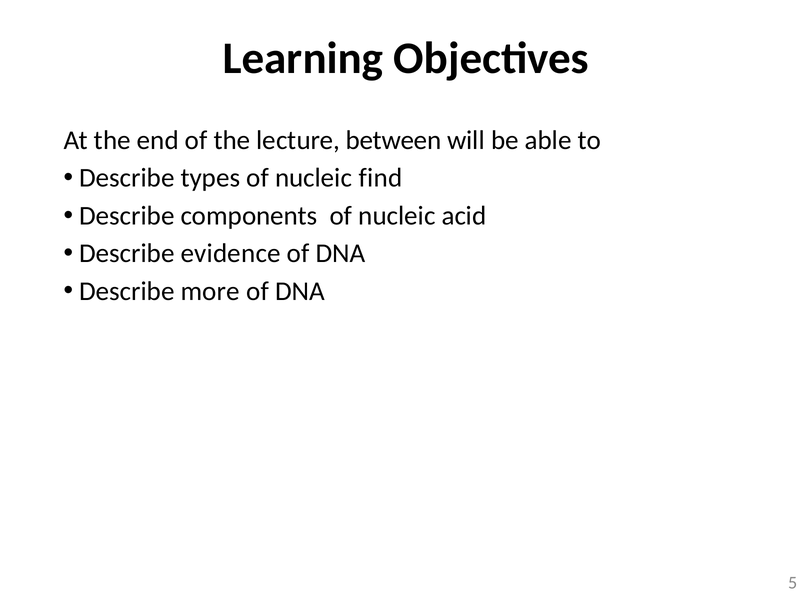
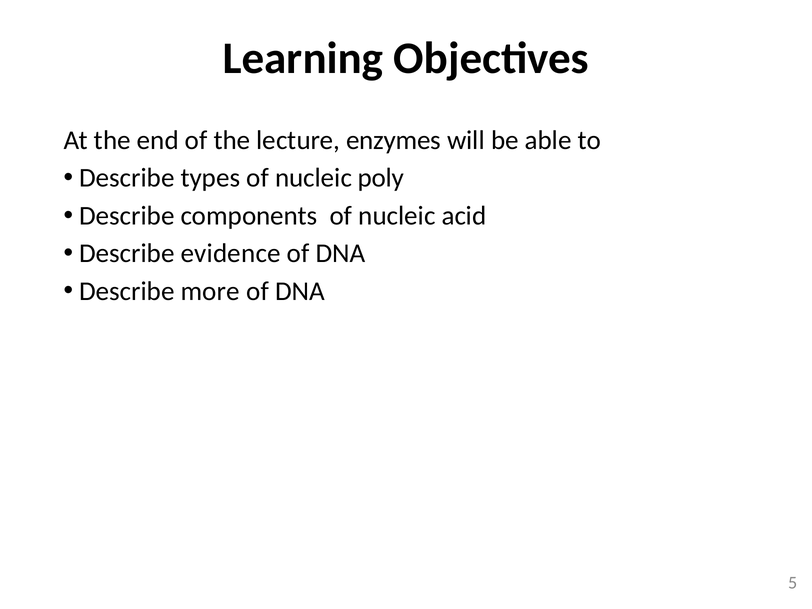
between: between -> enzymes
find: find -> poly
